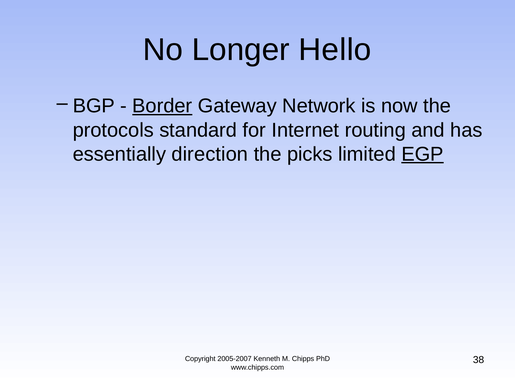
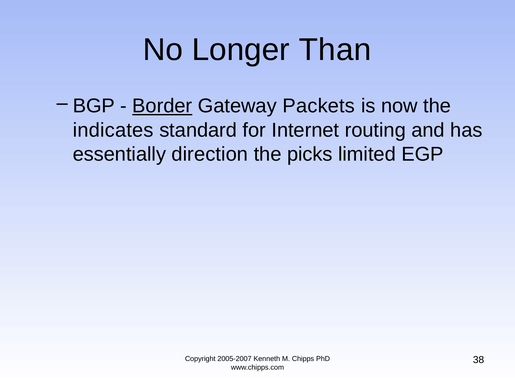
Hello: Hello -> Than
Network: Network -> Packets
protocols: protocols -> indicates
EGP underline: present -> none
